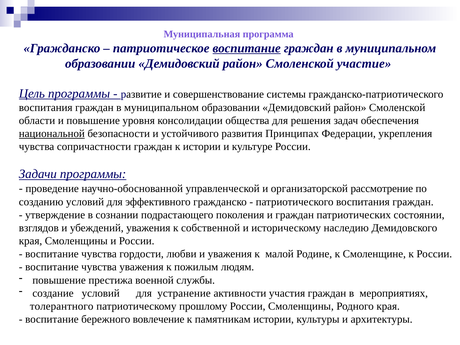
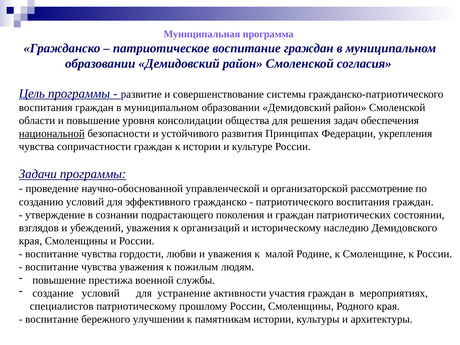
воспитание at (247, 48) underline: present -> none
участие: участие -> согласия
собственной: собственной -> организаций
толерантного: толерантного -> специалистов
вовлечение: вовлечение -> улучшении
